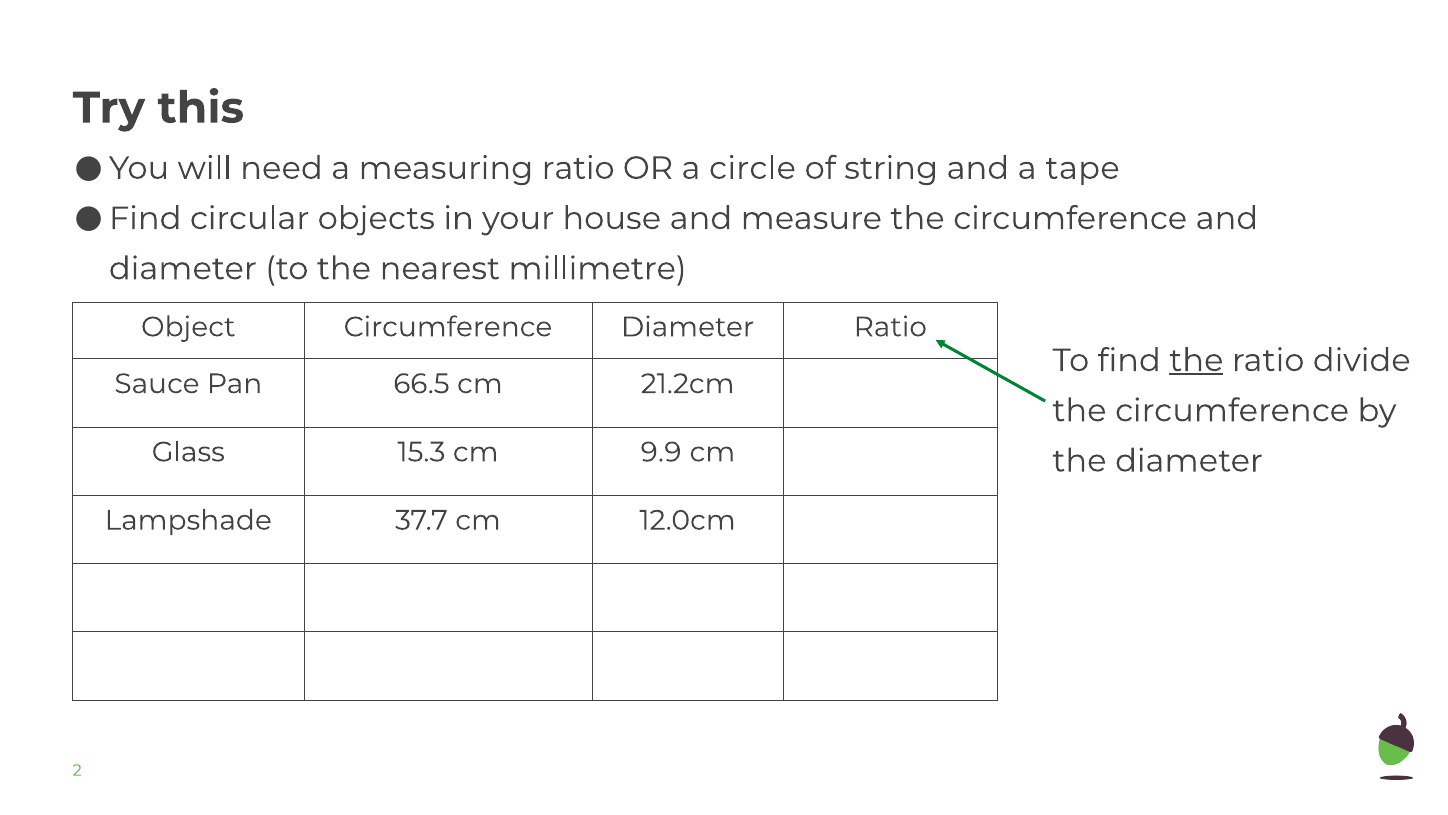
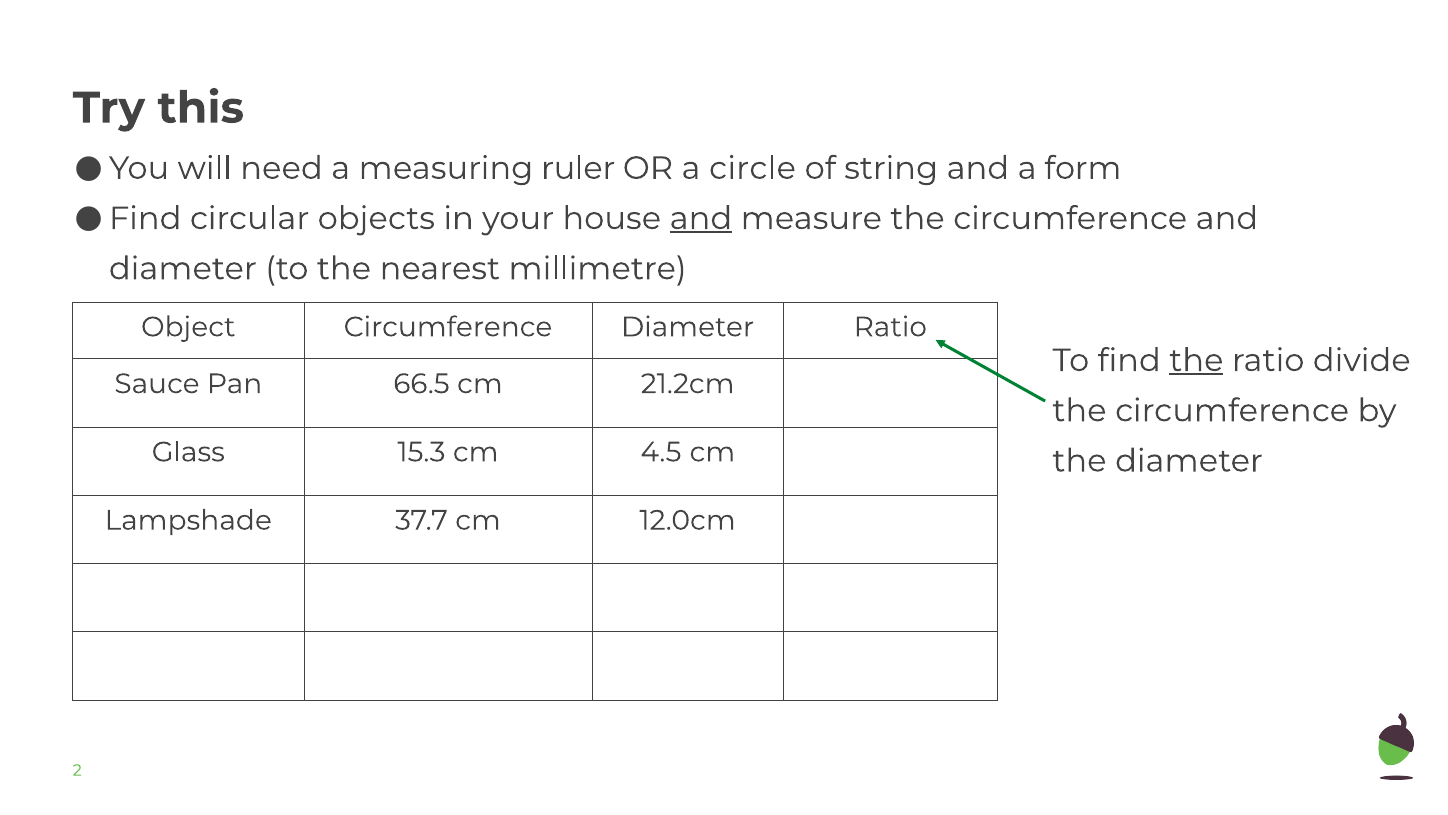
measuring ratio: ratio -> ruler
tape: tape -> form
and at (701, 218) underline: none -> present
9.9: 9.9 -> 4.5
